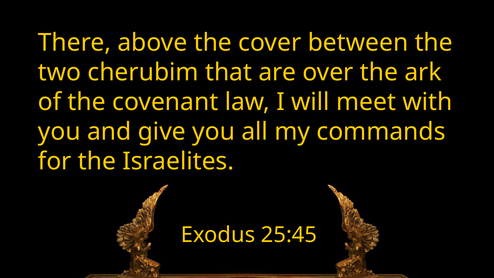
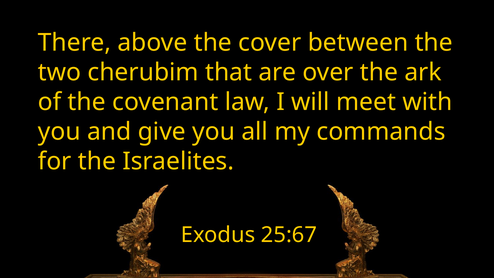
25:45: 25:45 -> 25:67
